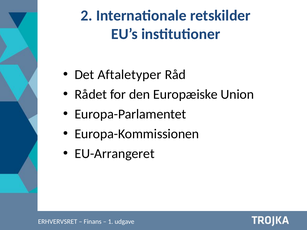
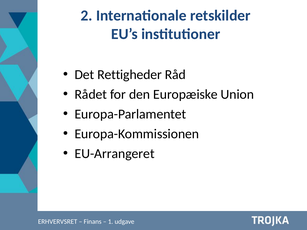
Aftaletyper: Aftaletyper -> Rettigheder
